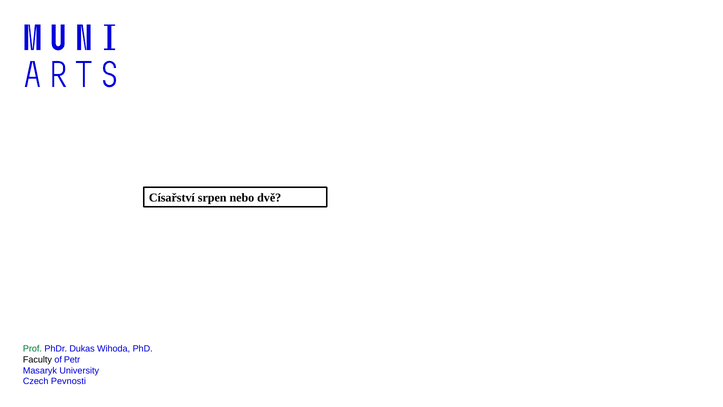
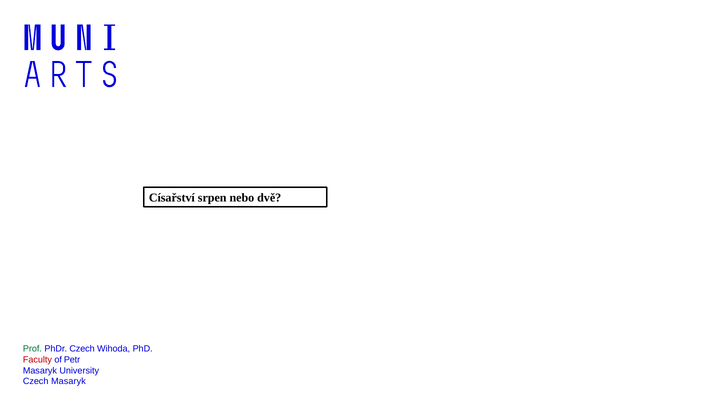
PhDr Dukas: Dukas -> Czech
Faculty colour: black -> red
Czech Pevnosti: Pevnosti -> Masaryk
